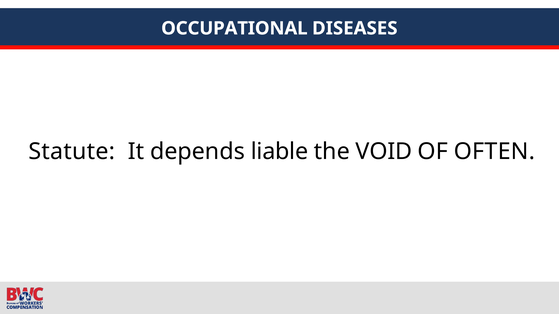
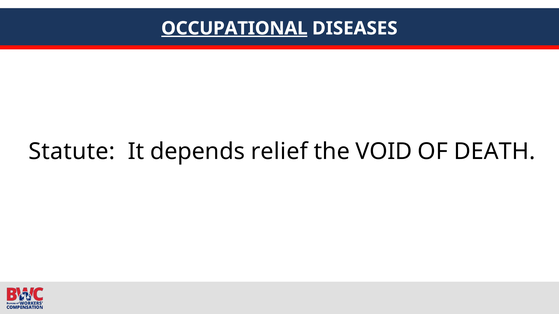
OCCUPATIONAL underline: none -> present
liable: liable -> relief
OFTEN: OFTEN -> DEATH
